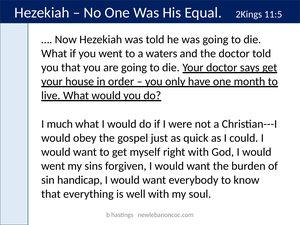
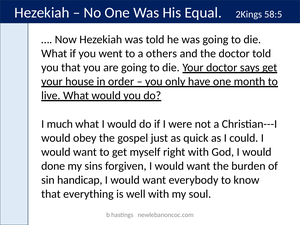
11:5: 11:5 -> 58:5
waters: waters -> others
went at (53, 166): went -> done
